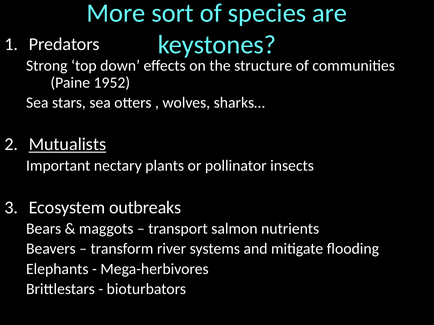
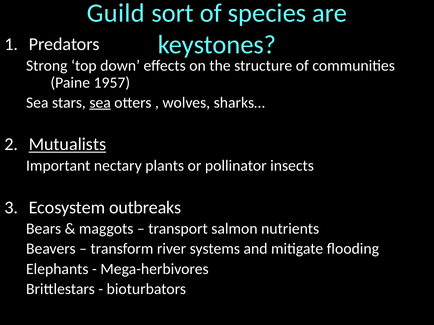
More: More -> Guild
1952: 1952 -> 1957
sea at (100, 103) underline: none -> present
